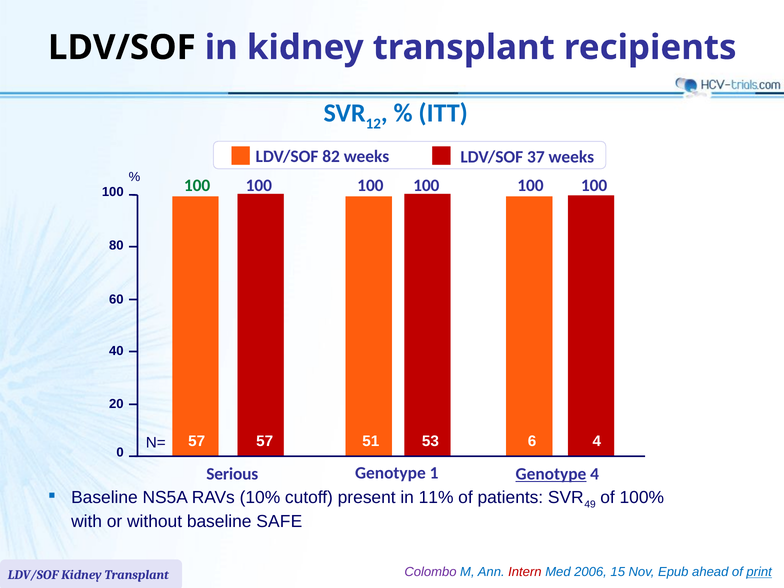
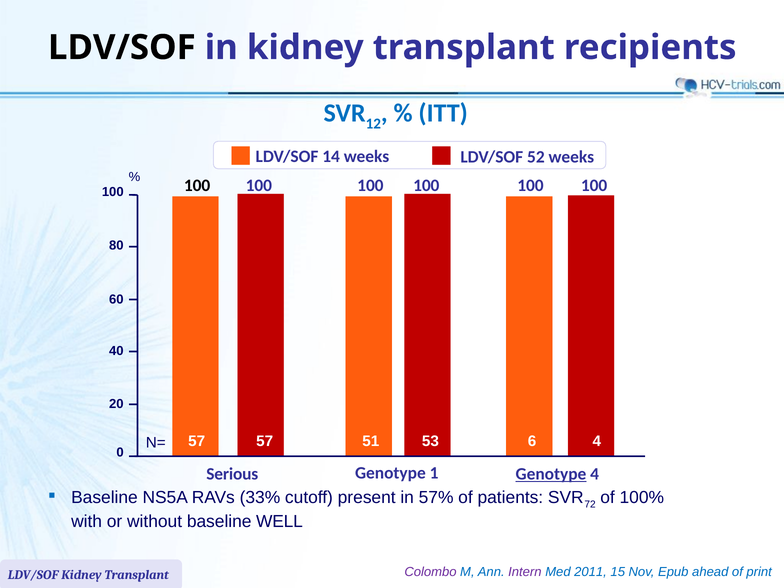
82: 82 -> 14
37: 37 -> 52
100 at (197, 186) colour: green -> black
10%: 10% -> 33%
11%: 11% -> 57%
49: 49 -> 72
SAFE: SAFE -> WELL
Intern colour: red -> purple
2006: 2006 -> 2011
print underline: present -> none
